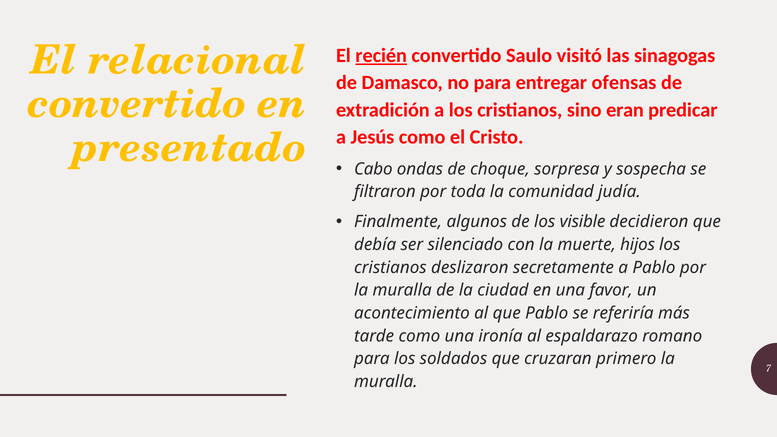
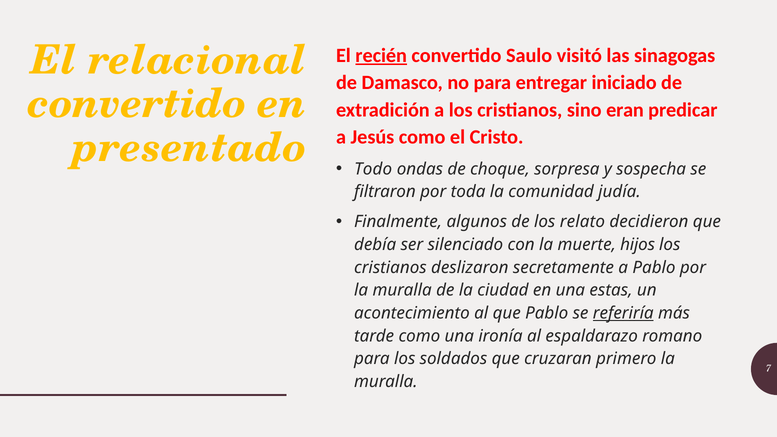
ofensas: ofensas -> iniciado
Cabo: Cabo -> Todo
visible: visible -> relato
favor: favor -> estas
referiría underline: none -> present
